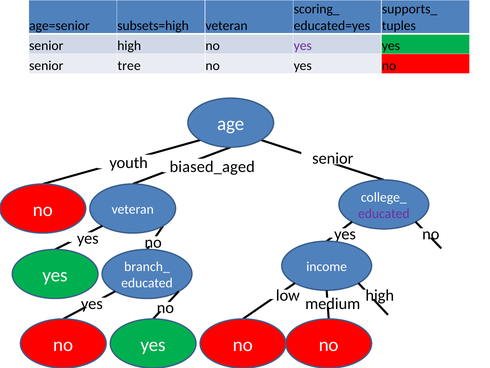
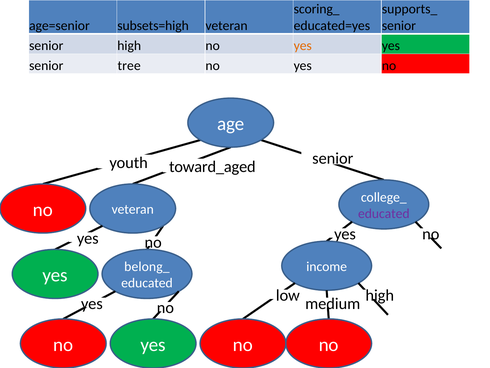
tuples at (399, 26): tuples -> senior
yes at (303, 46) colour: purple -> orange
biased_aged: biased_aged -> toward_aged
branch_: branch_ -> belong_
